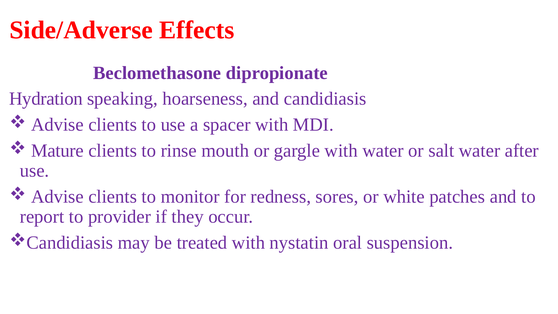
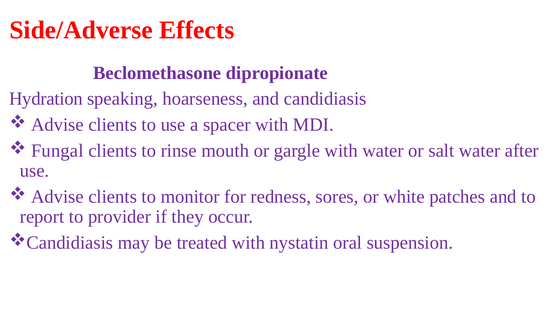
Mature: Mature -> Fungal
